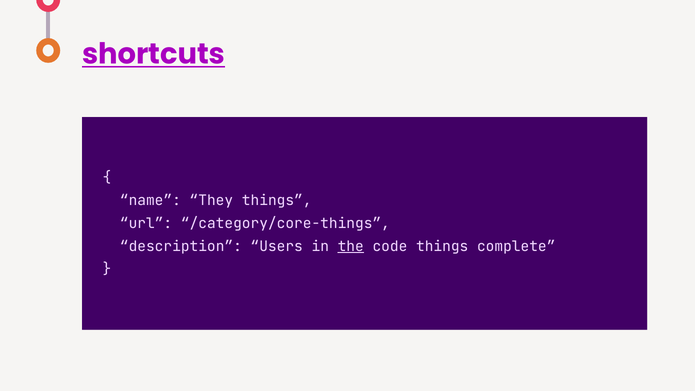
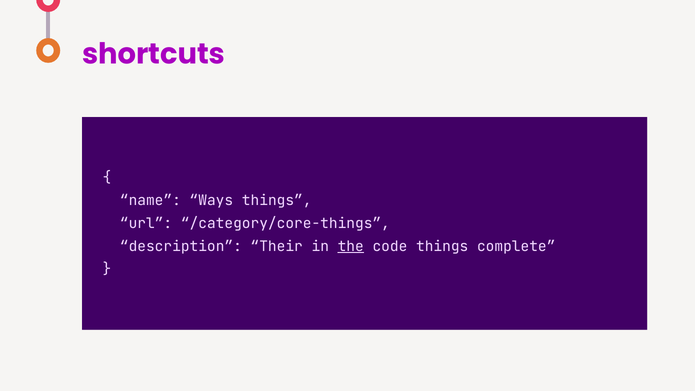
shortcuts underline: present -> none
They: They -> Ways
Users: Users -> Their
